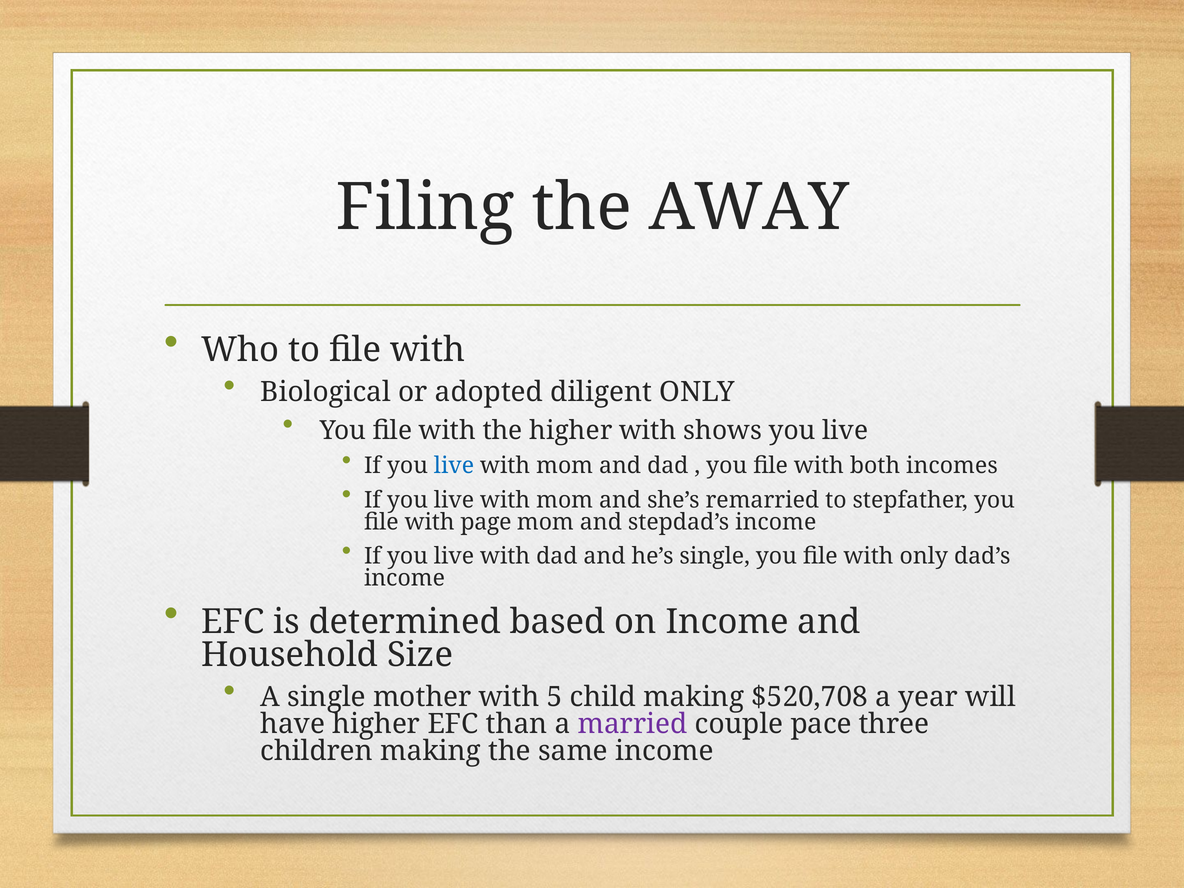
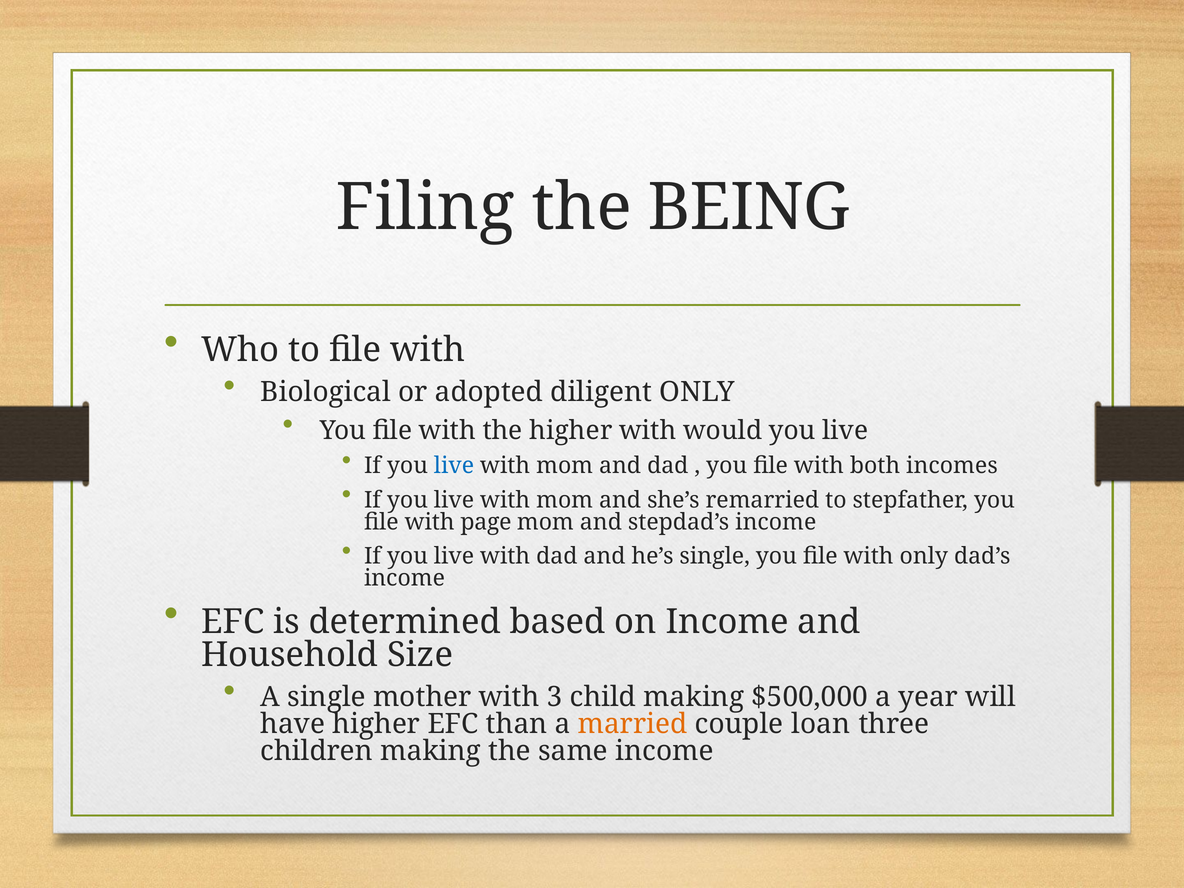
AWAY: AWAY -> BEING
shows: shows -> would
5: 5 -> 3
$520,708: $520,708 -> $500,000
married colour: purple -> orange
pace: pace -> loan
